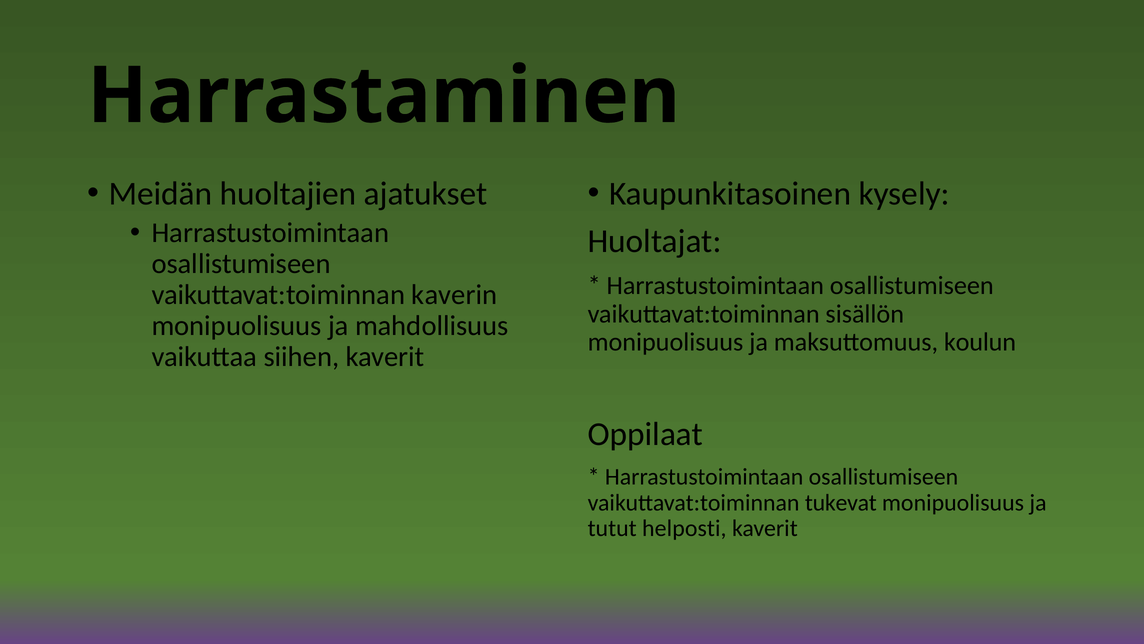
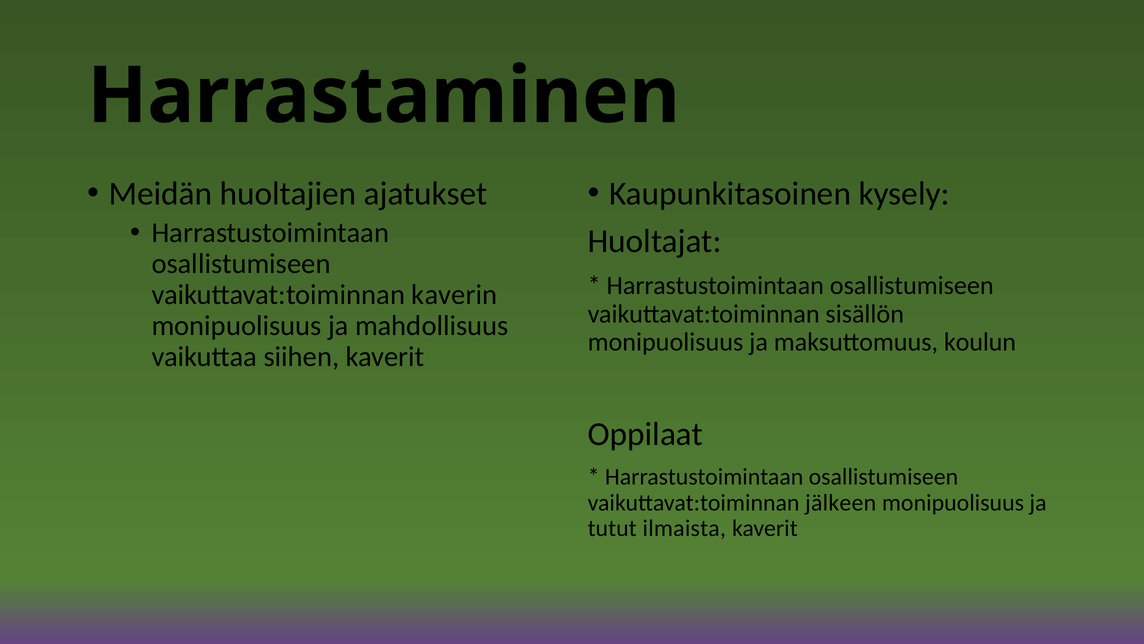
tukevat: tukevat -> jälkeen
helposti: helposti -> ilmaista
